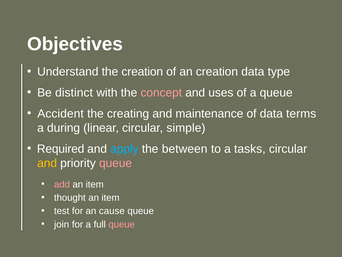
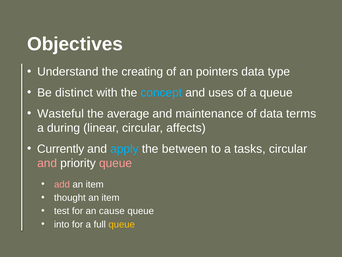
the creation: creation -> creating
an creation: creation -> pointers
concept colour: pink -> light blue
Accident: Accident -> Wasteful
creating: creating -> average
simple: simple -> affects
Required: Required -> Currently
and at (47, 163) colour: yellow -> pink
join: join -> into
queue at (122, 224) colour: pink -> yellow
